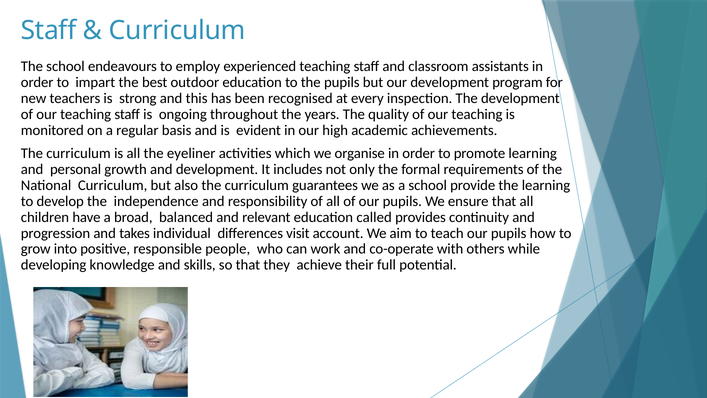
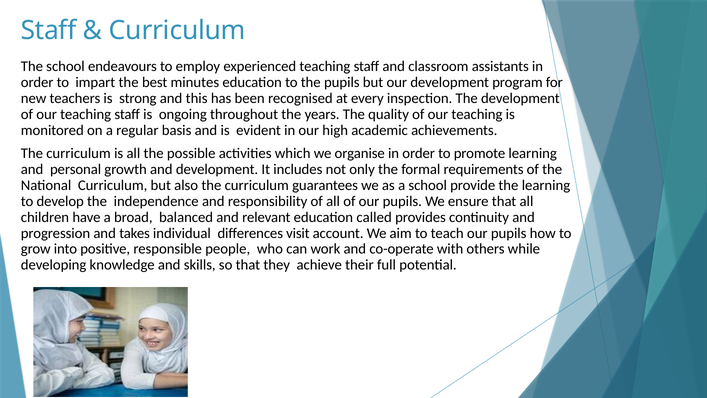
outdoor: outdoor -> minutes
eyeliner: eyeliner -> possible
